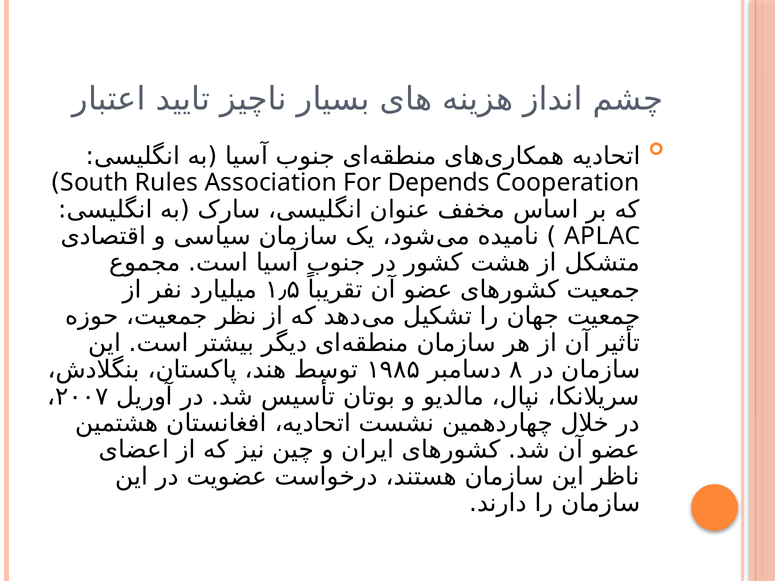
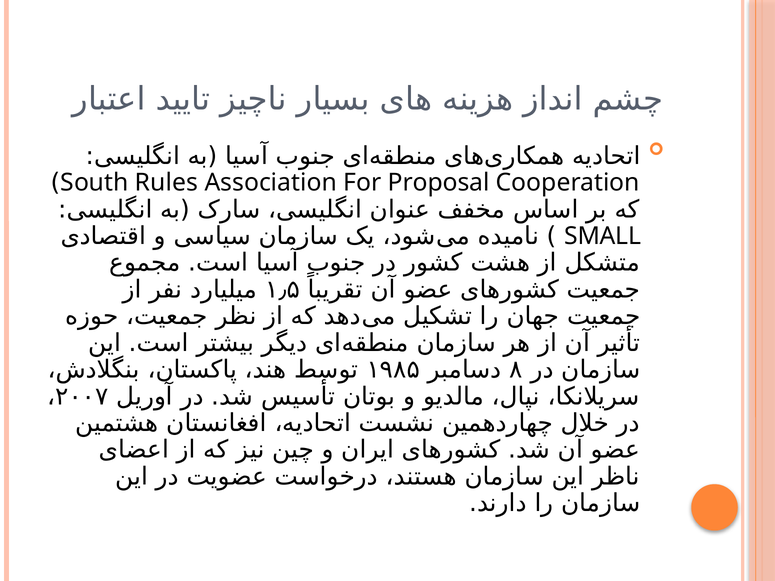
Depends: Depends -> Proposal
APLAC: APLAC -> SMALL
